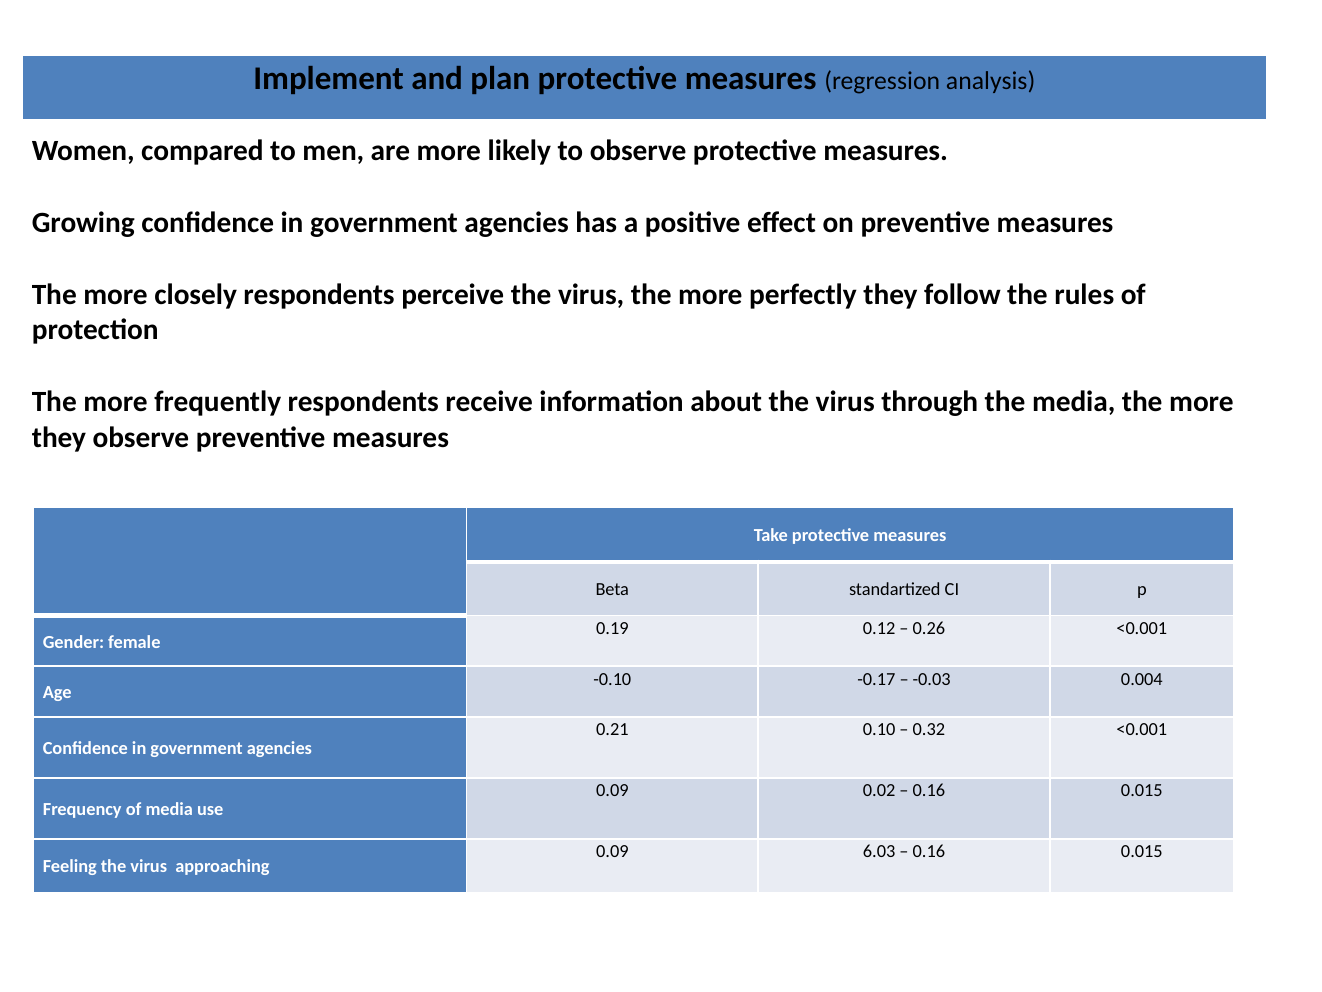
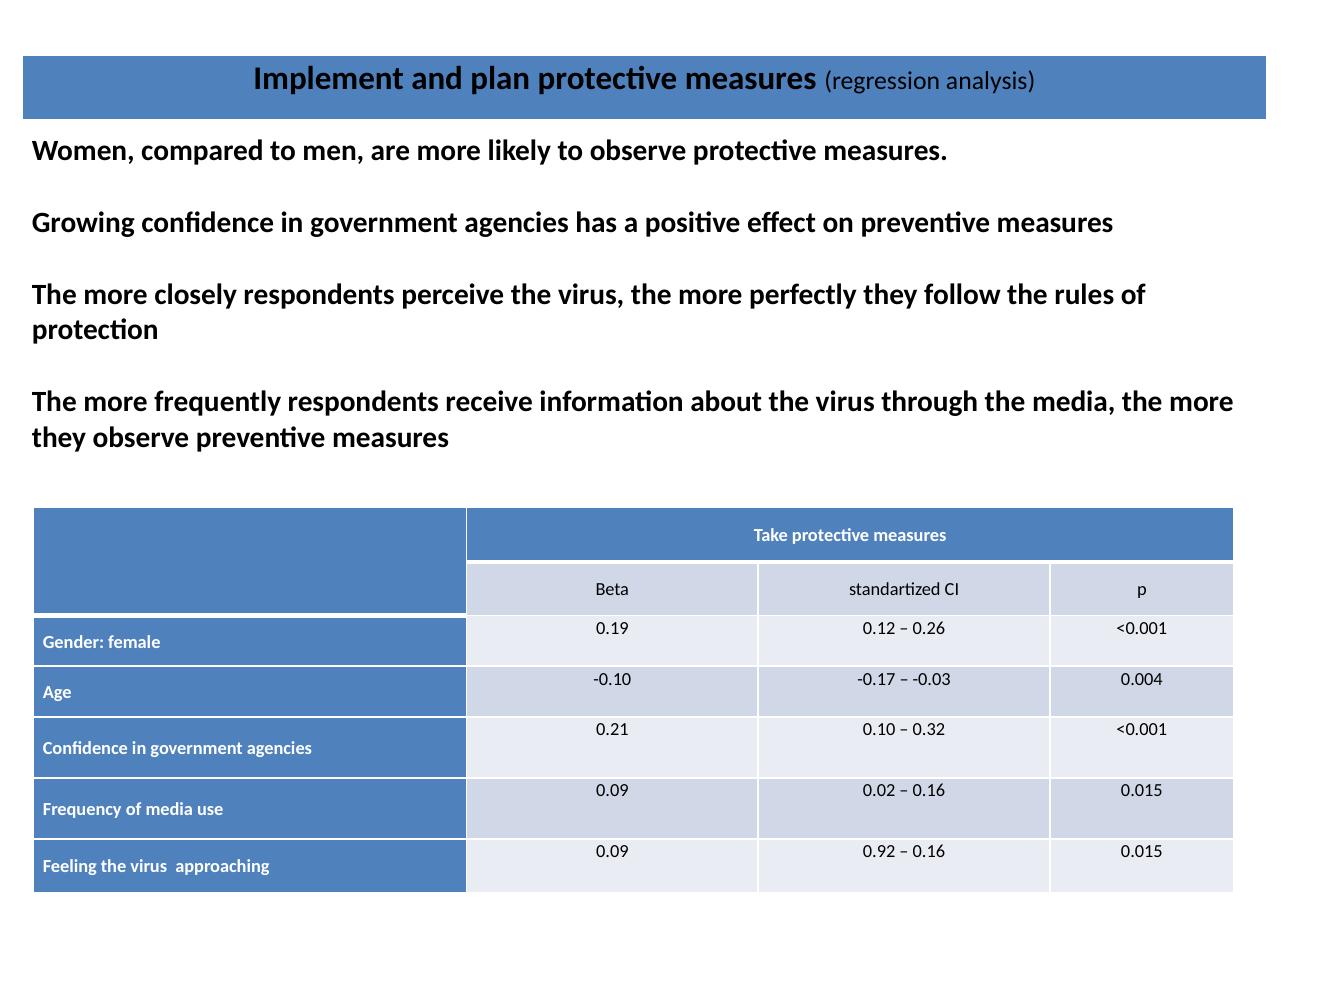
6.03: 6.03 -> 0.92
